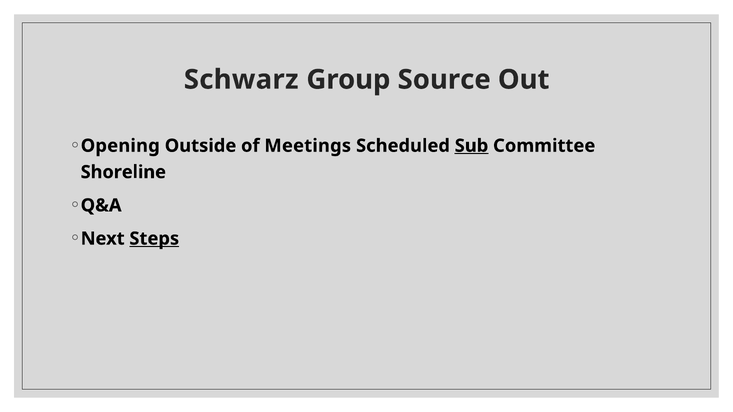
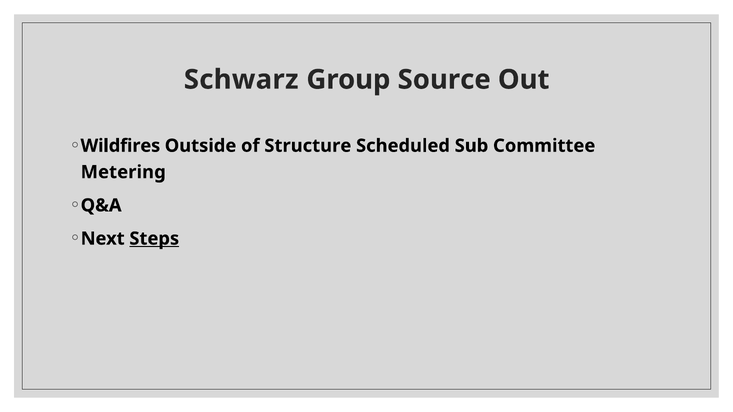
Opening: Opening -> Wildfires
Meetings: Meetings -> Structure
Sub underline: present -> none
Shoreline: Shoreline -> Metering
